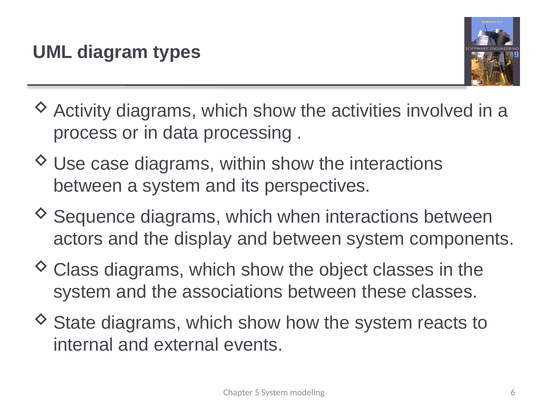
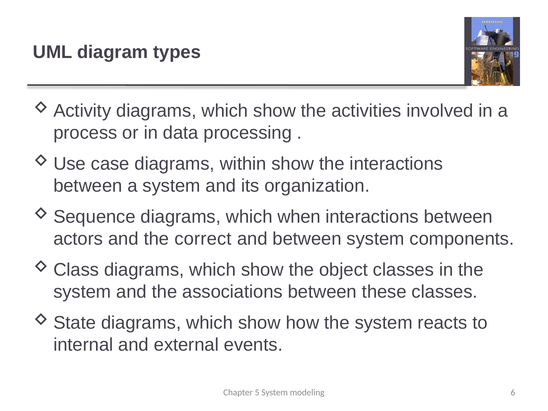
perspectives: perspectives -> organization
display: display -> correct
